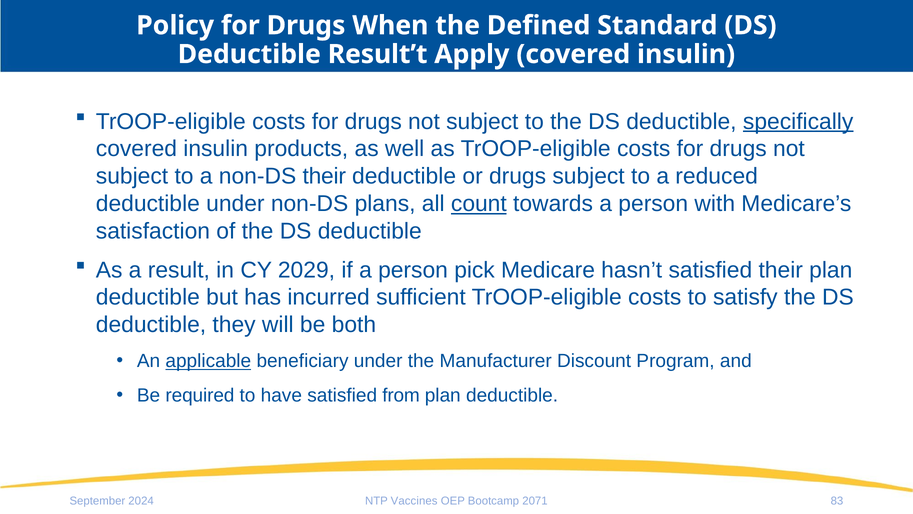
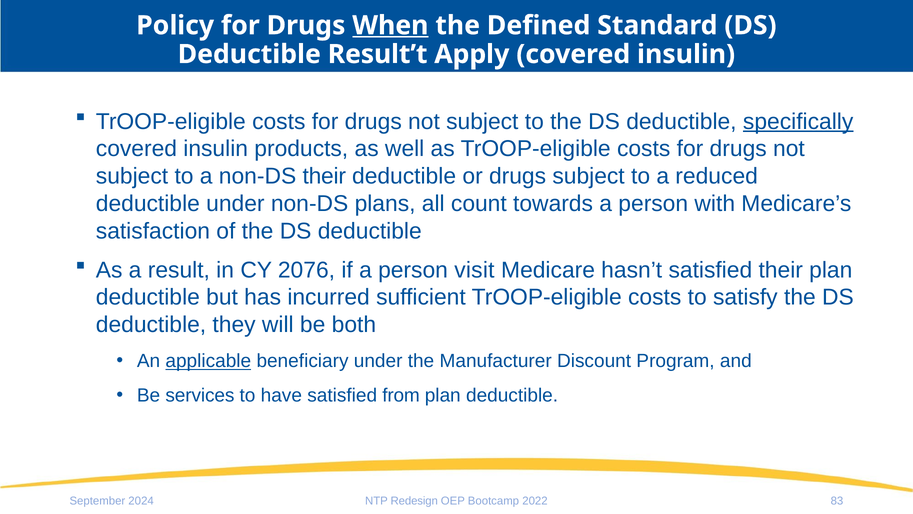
When underline: none -> present
count underline: present -> none
2029: 2029 -> 2076
pick: pick -> visit
required: required -> services
Vaccines: Vaccines -> Redesign
2071: 2071 -> 2022
